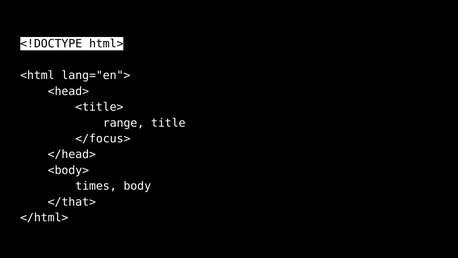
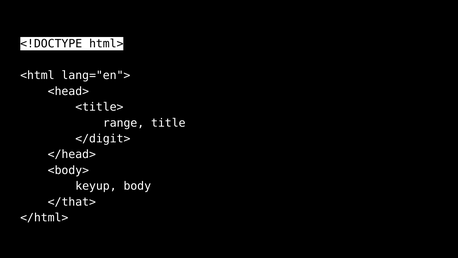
</focus>: </focus> -> </digit>
times: times -> keyup
